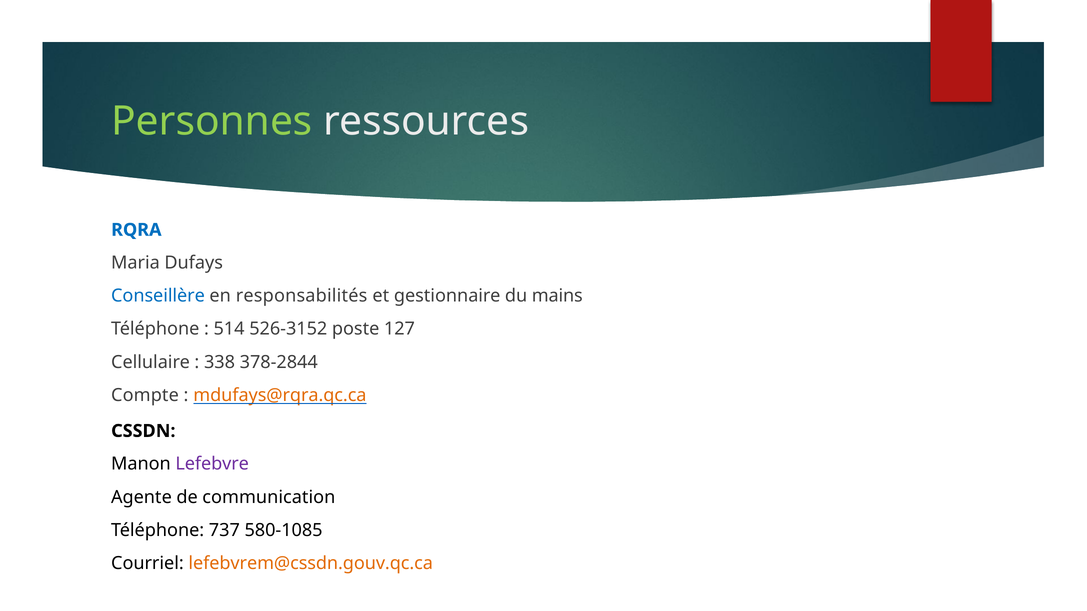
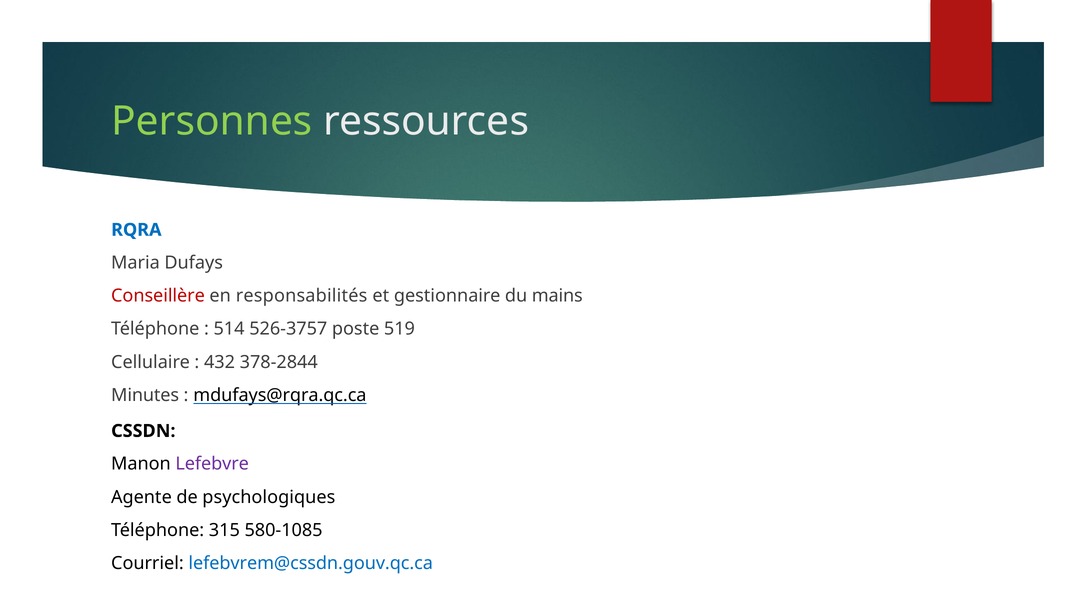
Conseillère colour: blue -> red
526-3152: 526-3152 -> 526-3757
127: 127 -> 519
338: 338 -> 432
Compte: Compte -> Minutes
mdufays@rqra.qc.ca colour: orange -> black
communication: communication -> psychologiques
737: 737 -> 315
lefebvrem@cssdn.gouv.qc.ca colour: orange -> blue
